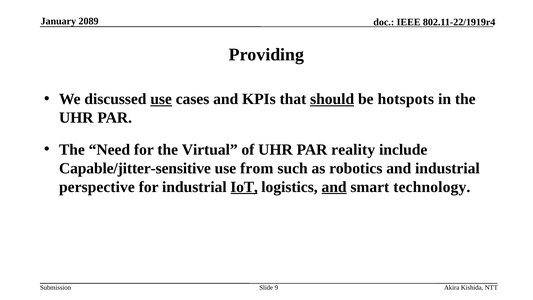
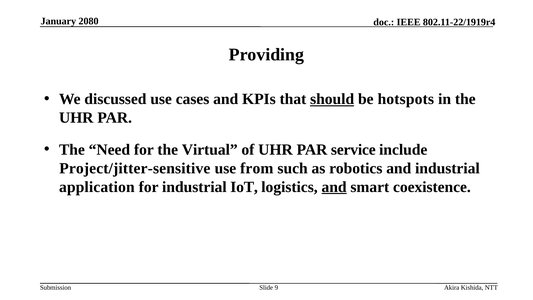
2089: 2089 -> 2080
use at (161, 99) underline: present -> none
reality: reality -> service
Capable/jitter-sensitive: Capable/jitter-sensitive -> Project/jitter-sensitive
perspective: perspective -> application
IoT underline: present -> none
technology: technology -> coexistence
